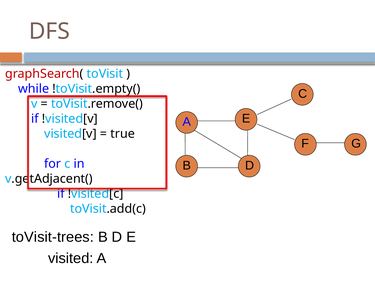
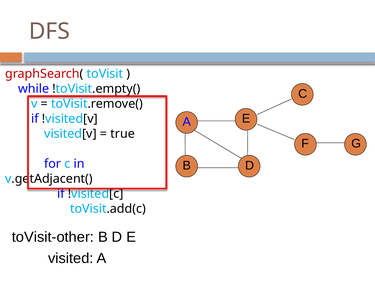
toVisit-trees: toVisit-trees -> toVisit-other
